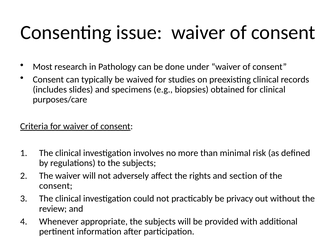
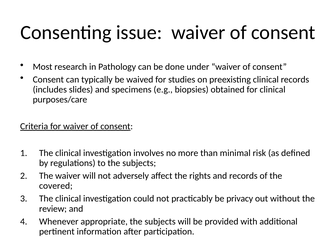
and section: section -> records
consent at (56, 186): consent -> covered
